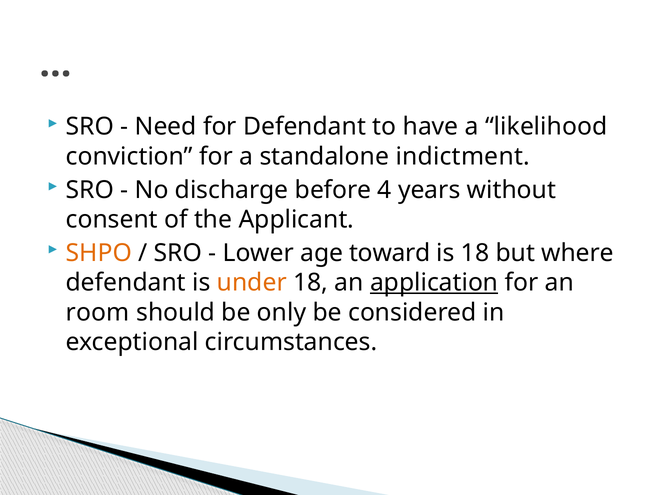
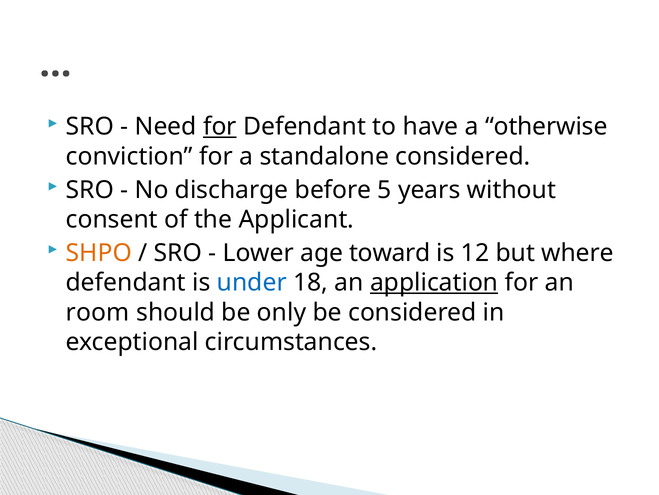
for at (220, 127) underline: none -> present
likelihood: likelihood -> otherwise
standalone indictment: indictment -> considered
4: 4 -> 5
is 18: 18 -> 12
under colour: orange -> blue
